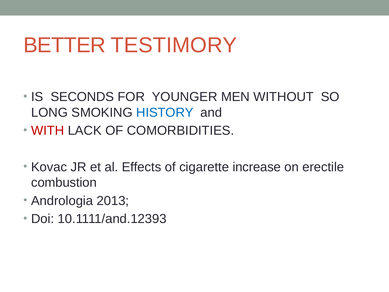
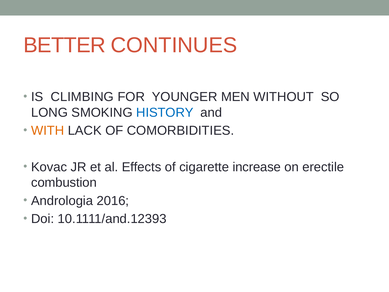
TESTIMORY: TESTIMORY -> CONTINUES
SECONDS: SECONDS -> CLIMBING
WITH colour: red -> orange
2013: 2013 -> 2016
